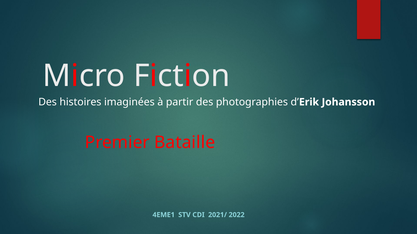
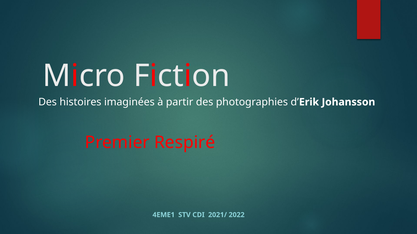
Bataille: Bataille -> Respiré
